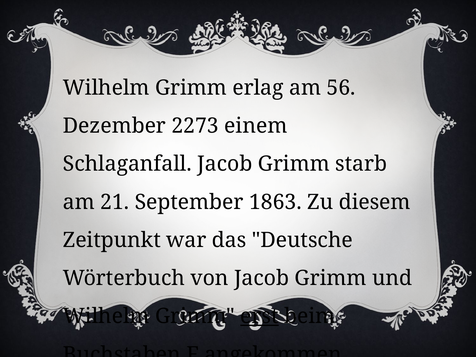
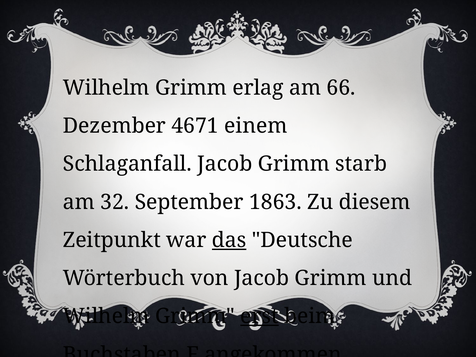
56: 56 -> 66
2273: 2273 -> 4671
21: 21 -> 32
das underline: none -> present
